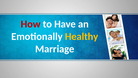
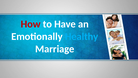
Healthy colour: yellow -> light blue
